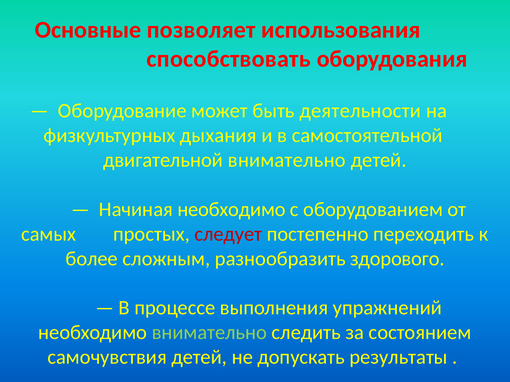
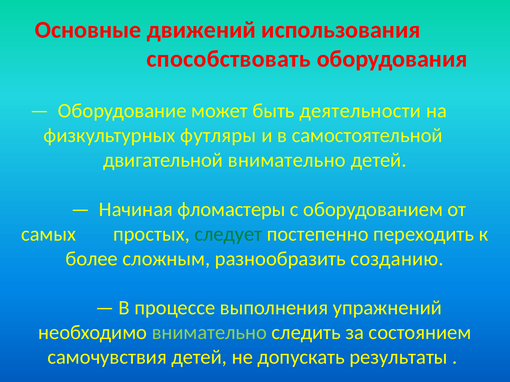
позволяет: позволяет -> движений
дыхания: дыхания -> футляры
Начиная необходимо: необходимо -> фломастеры
следует colour: red -> green
здорового: здорового -> созданию
